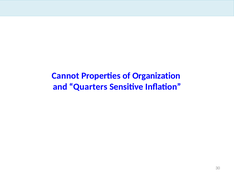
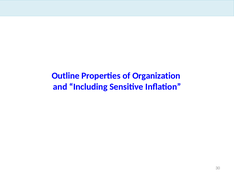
Cannot: Cannot -> Outline
Quarters: Quarters -> Including
